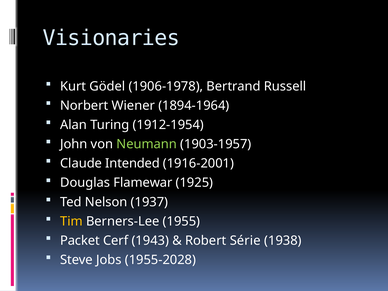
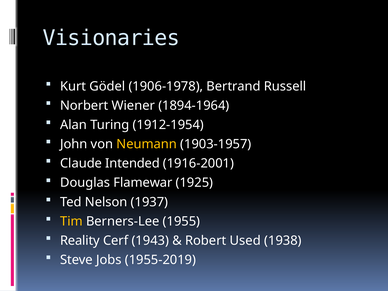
Neumann colour: light green -> yellow
Packet: Packet -> Reality
Série: Série -> Used
1955-2028: 1955-2028 -> 1955-2019
